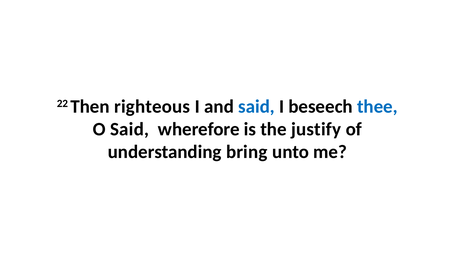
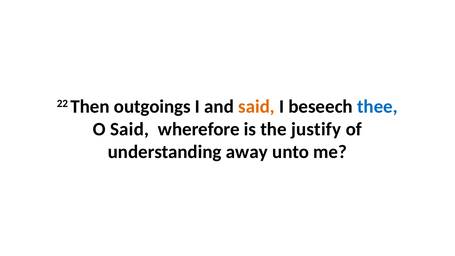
righteous: righteous -> outgoings
said at (256, 107) colour: blue -> orange
bring: bring -> away
